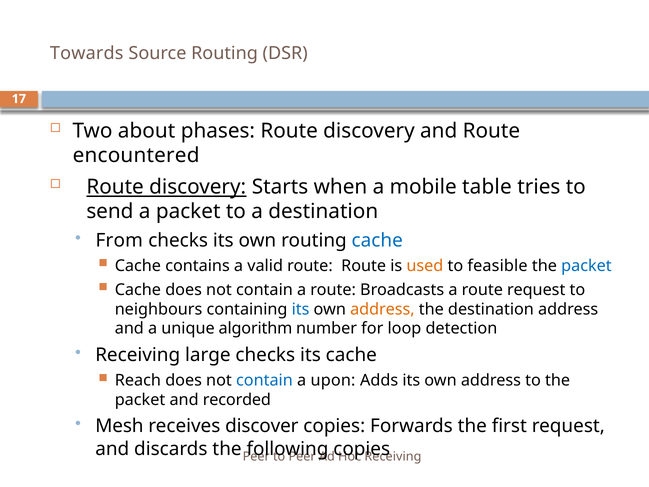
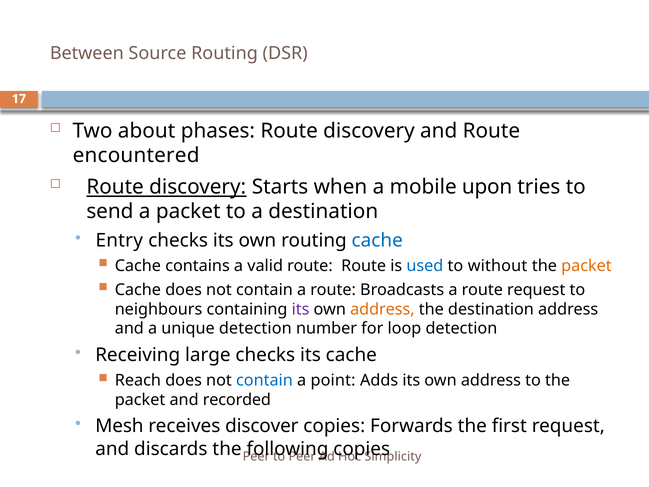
Towards: Towards -> Between
table: table -> upon
From: From -> Entry
used colour: orange -> blue
feasible: feasible -> without
packet at (586, 266) colour: blue -> orange
its at (301, 309) colour: blue -> purple
unique algorithm: algorithm -> detection
upon: upon -> point
Receiving at (393, 456): Receiving -> Simplicity
